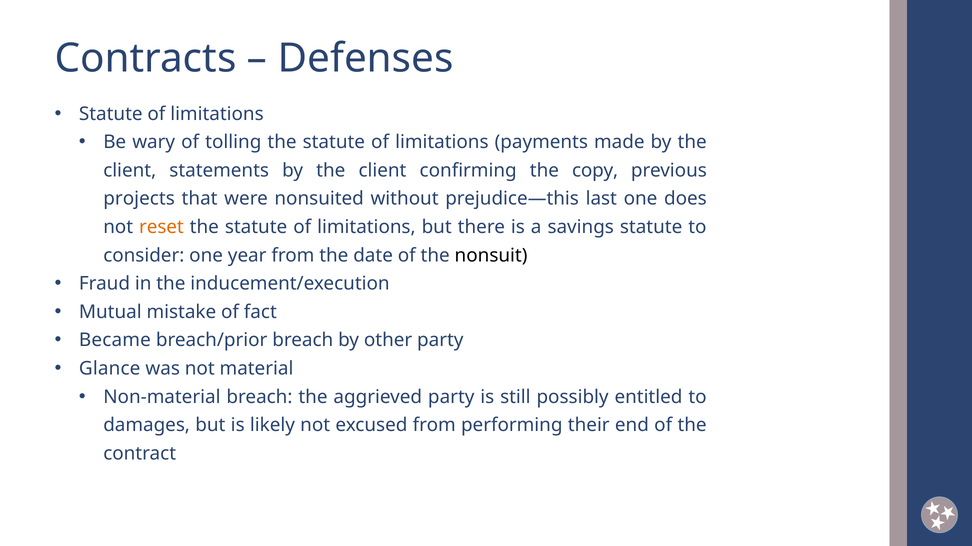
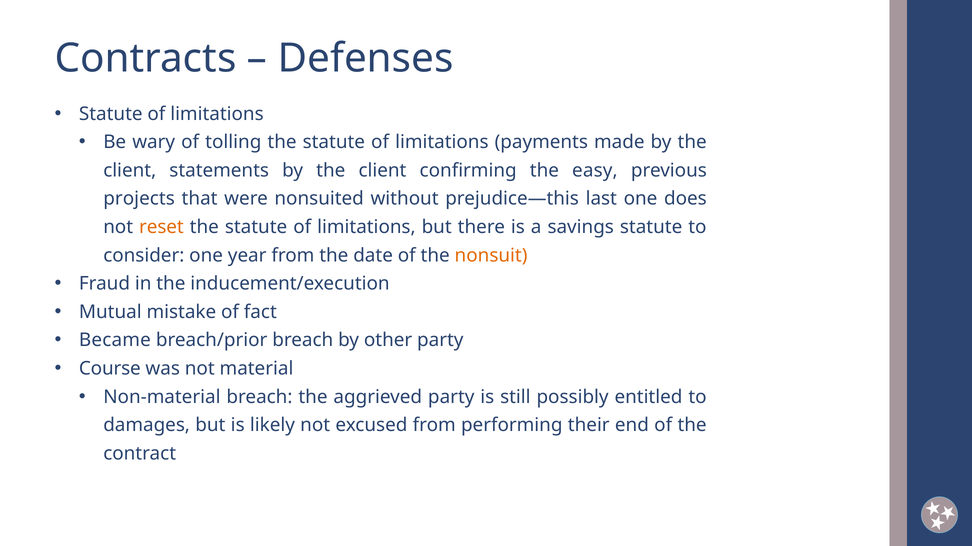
copy: copy -> easy
nonsuit colour: black -> orange
Glance: Glance -> Course
